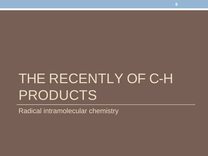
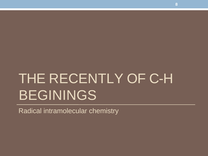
PRODUCTS: PRODUCTS -> BEGININGS
